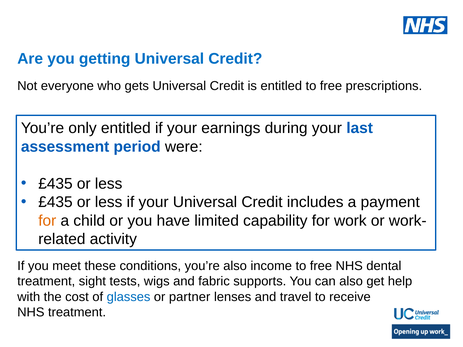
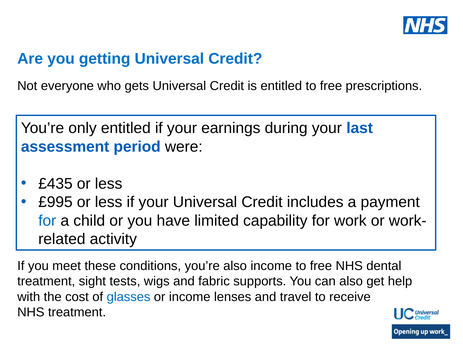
£435 at (55, 202): £435 -> £995
for at (47, 221) colour: orange -> blue
or partner: partner -> income
